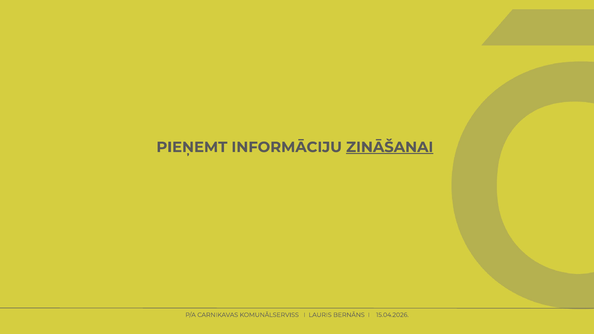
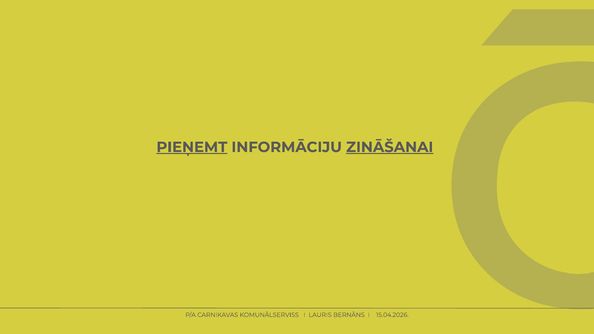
PIEŅEMT underline: none -> present
